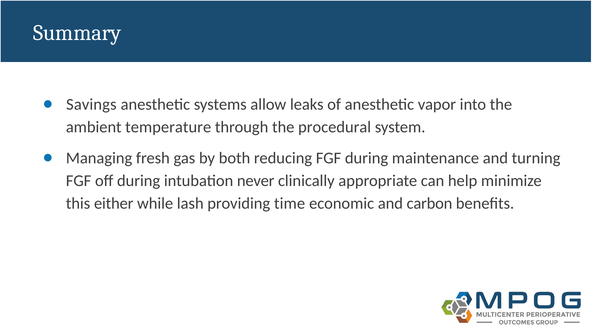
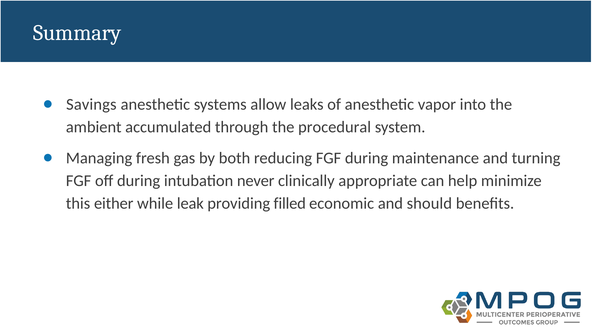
temperature: temperature -> accumulated
lash: lash -> leak
time: time -> filled
carbon: carbon -> should
